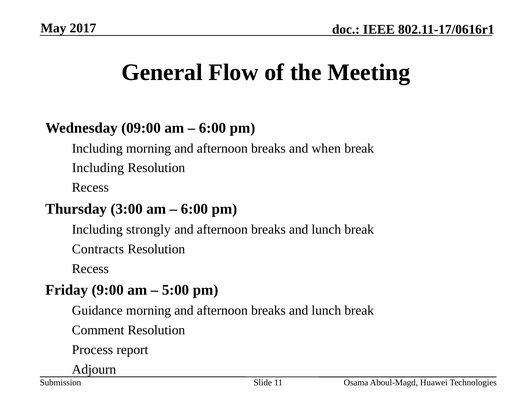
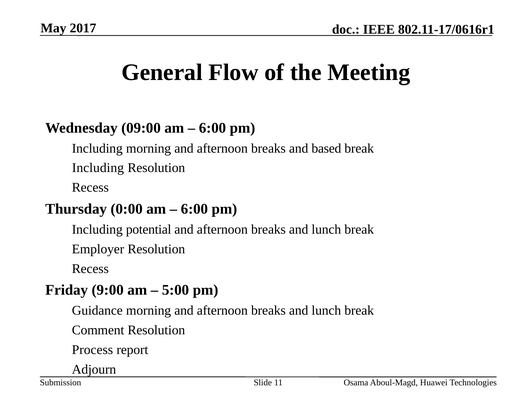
when: when -> based
3:00: 3:00 -> 0:00
strongly: strongly -> potential
Contracts: Contracts -> Employer
